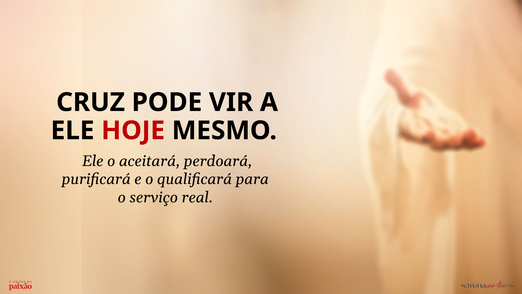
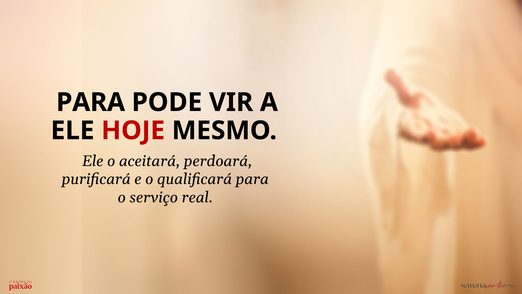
CRUZ at (91, 102): CRUZ -> PARA
